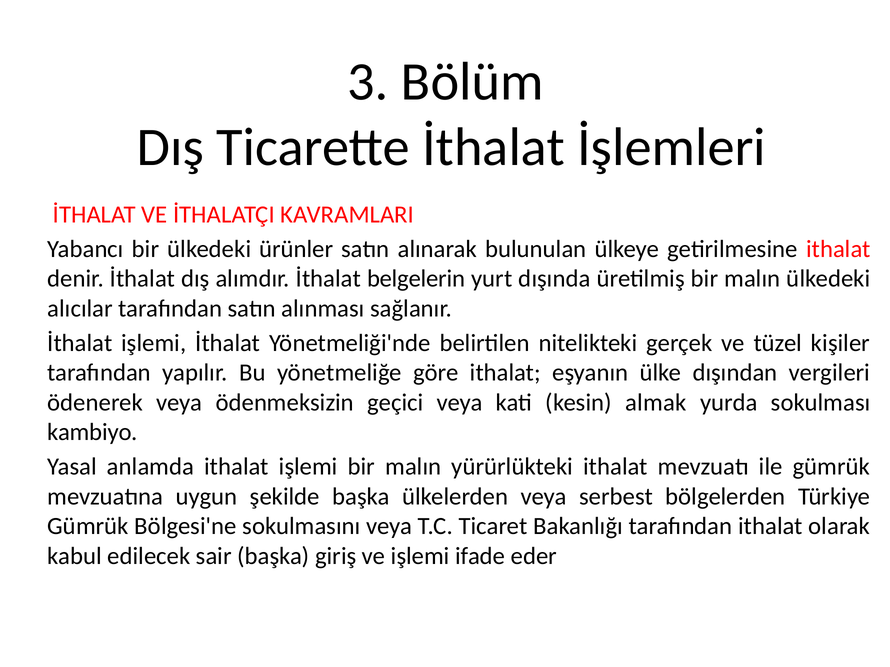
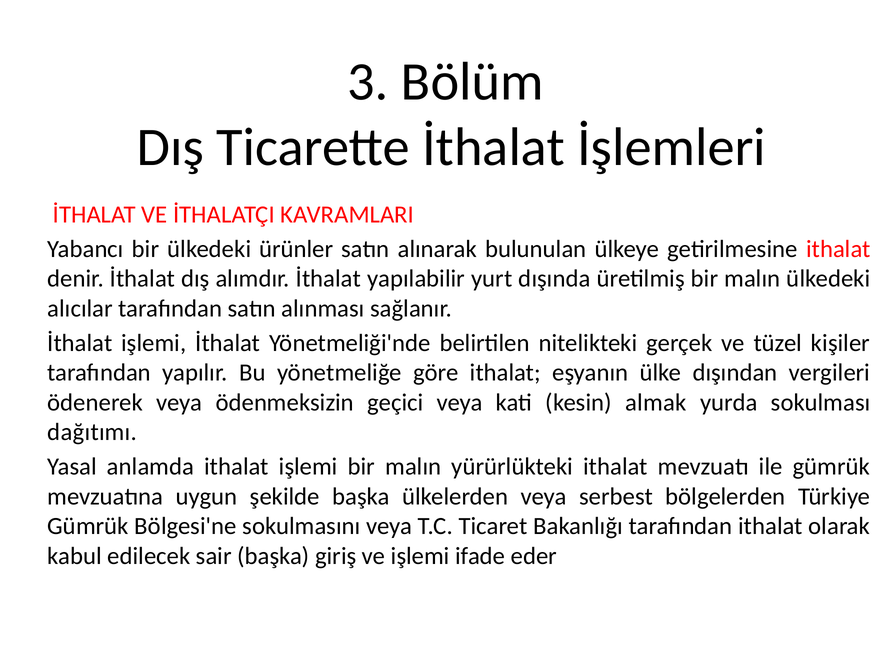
belgelerin: belgelerin -> yapılabilir
kambiyo: kambiyo -> dağıtımı
